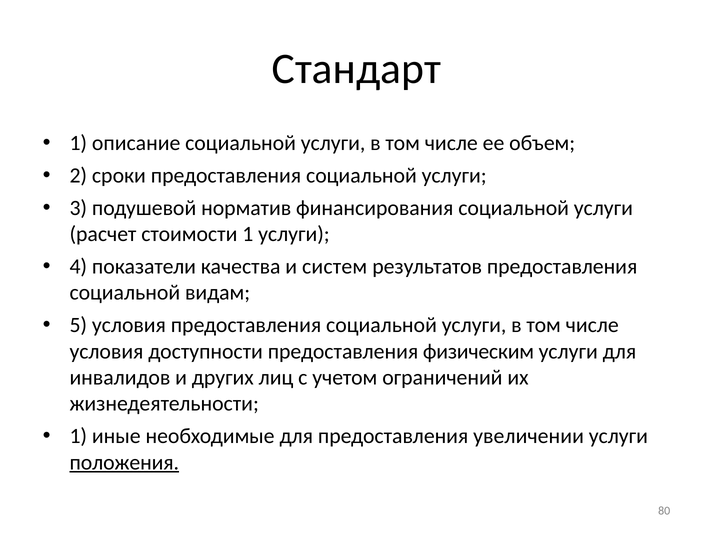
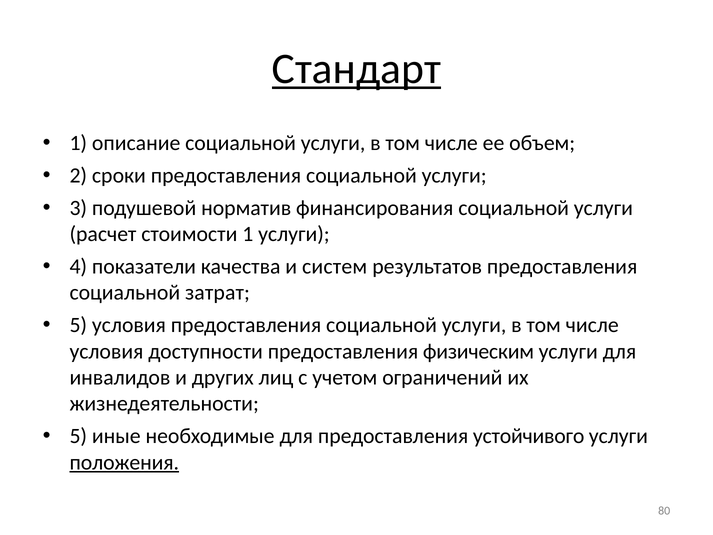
Стандарт underline: none -> present
видам: видам -> затрат
1 at (78, 436): 1 -> 5
увеличении: увеличении -> устойчивого
